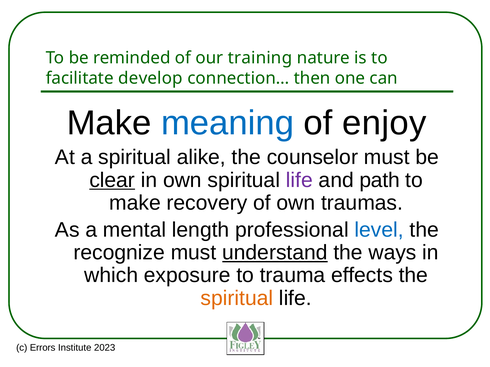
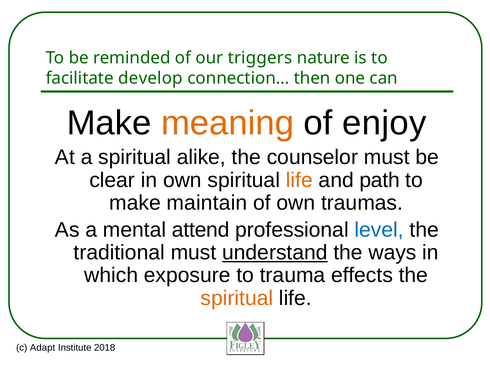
training: training -> triggers
meaning colour: blue -> orange
clear underline: present -> none
life at (299, 180) colour: purple -> orange
recovery: recovery -> maintain
length: length -> attend
recognize: recognize -> traditional
Errors: Errors -> Adapt
2023: 2023 -> 2018
